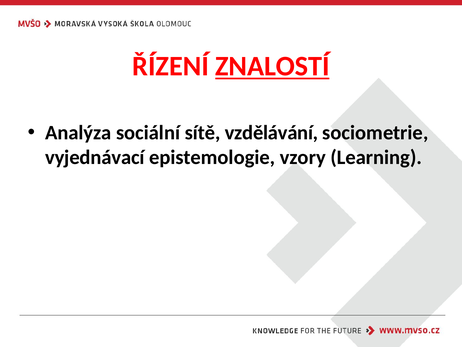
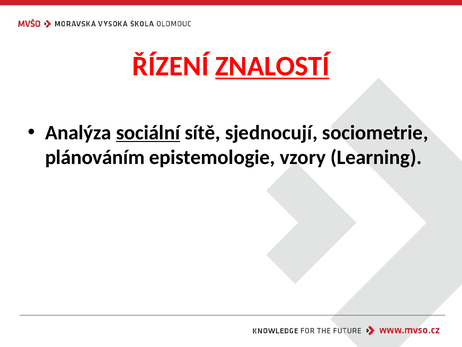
sociální underline: none -> present
vzdělávání: vzdělávání -> sjednocují
vyjednávací: vyjednávací -> plánováním
